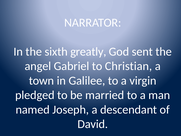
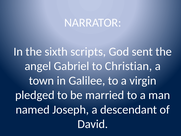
greatly: greatly -> scripts
